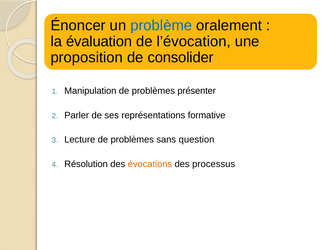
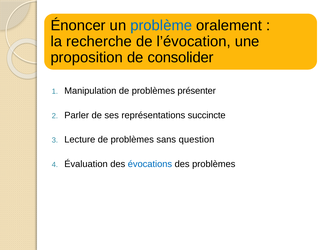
évaluation: évaluation -> recherche
formative: formative -> succincte
Résolution: Résolution -> Évaluation
évocations colour: orange -> blue
des processus: processus -> problèmes
